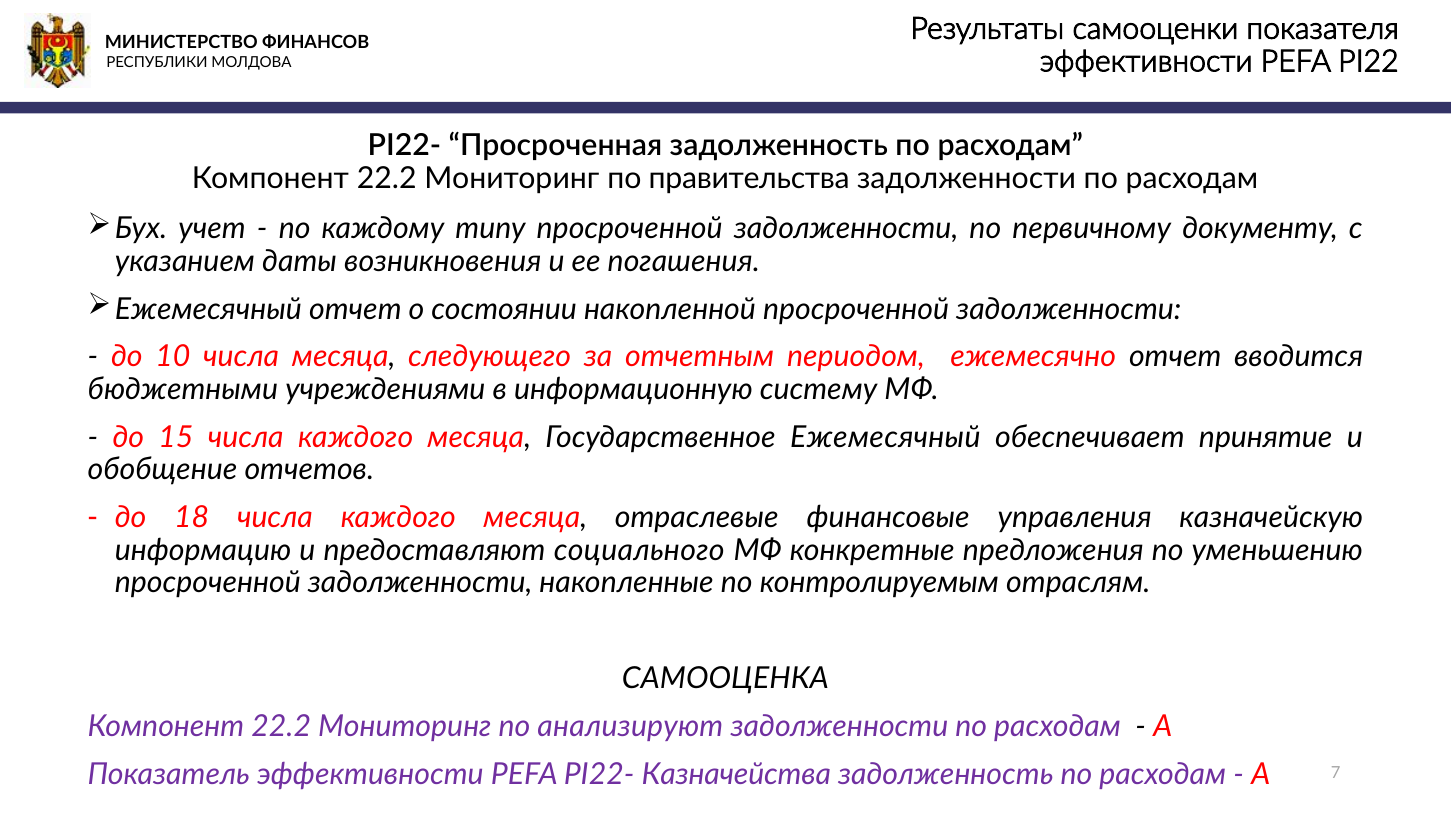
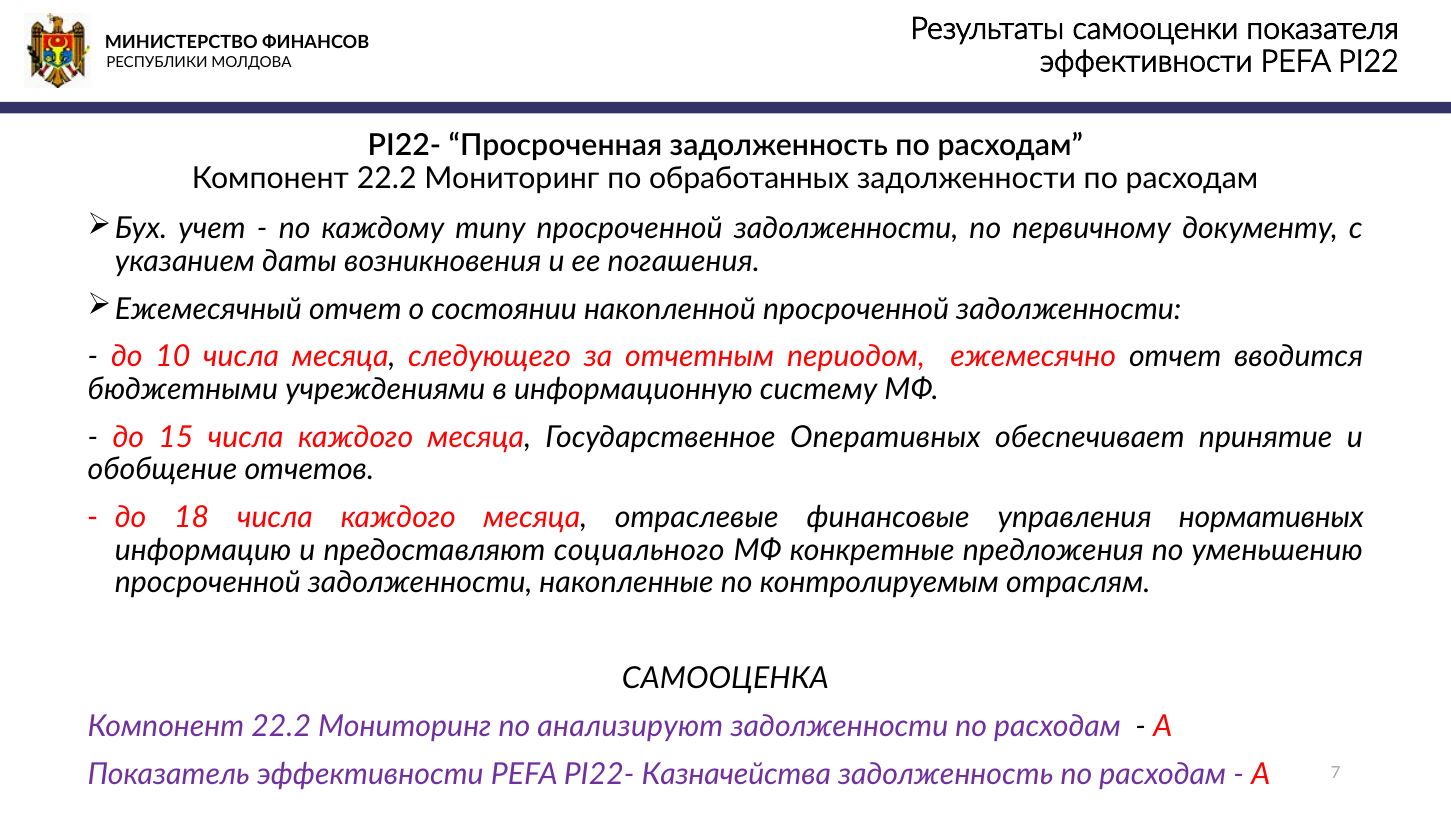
правительства: правительства -> обработанных
Государственное Ежемесячный: Ежемесячный -> Оперативных
казначейскую: казначейскую -> нормативных
